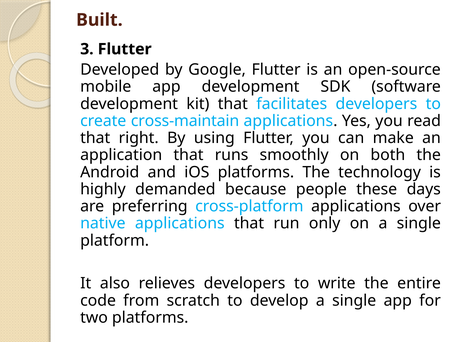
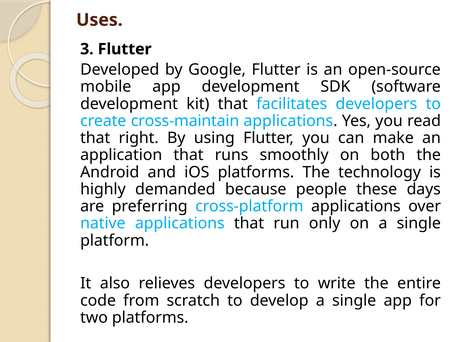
Built: Built -> Uses
